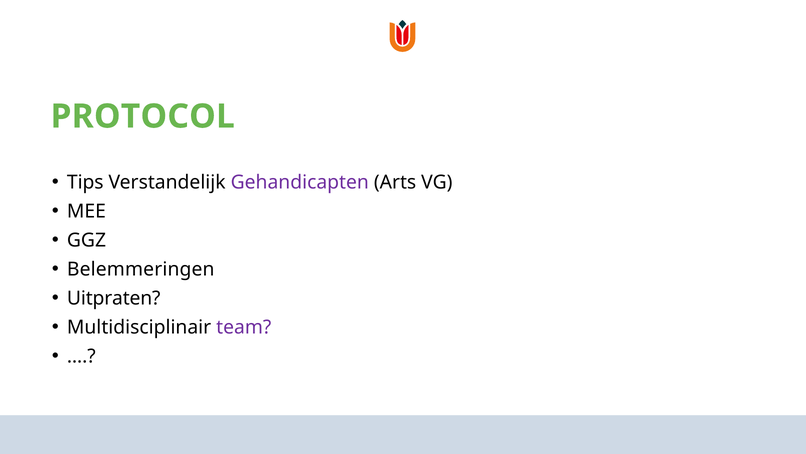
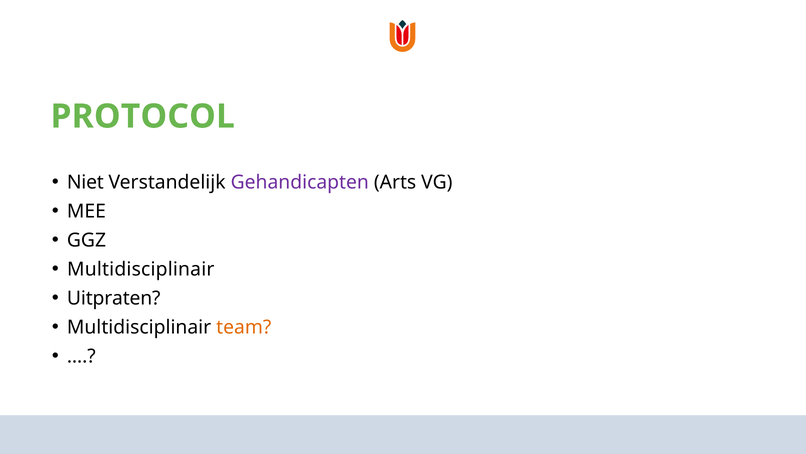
Tips: Tips -> Niet
Belemmeringen at (141, 269): Belemmeringen -> Multidisciplinair
team colour: purple -> orange
